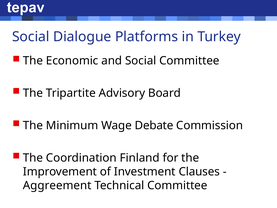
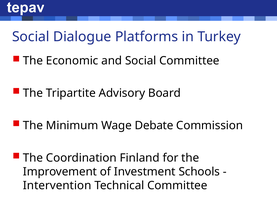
Clauses: Clauses -> Schools
Aggreement: Aggreement -> Intervention
